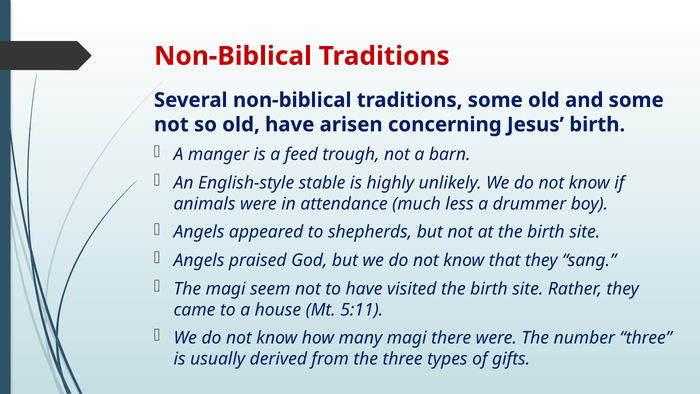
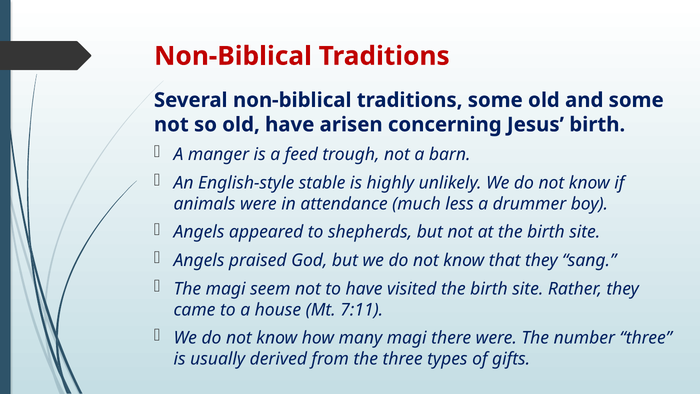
5:11: 5:11 -> 7:11
